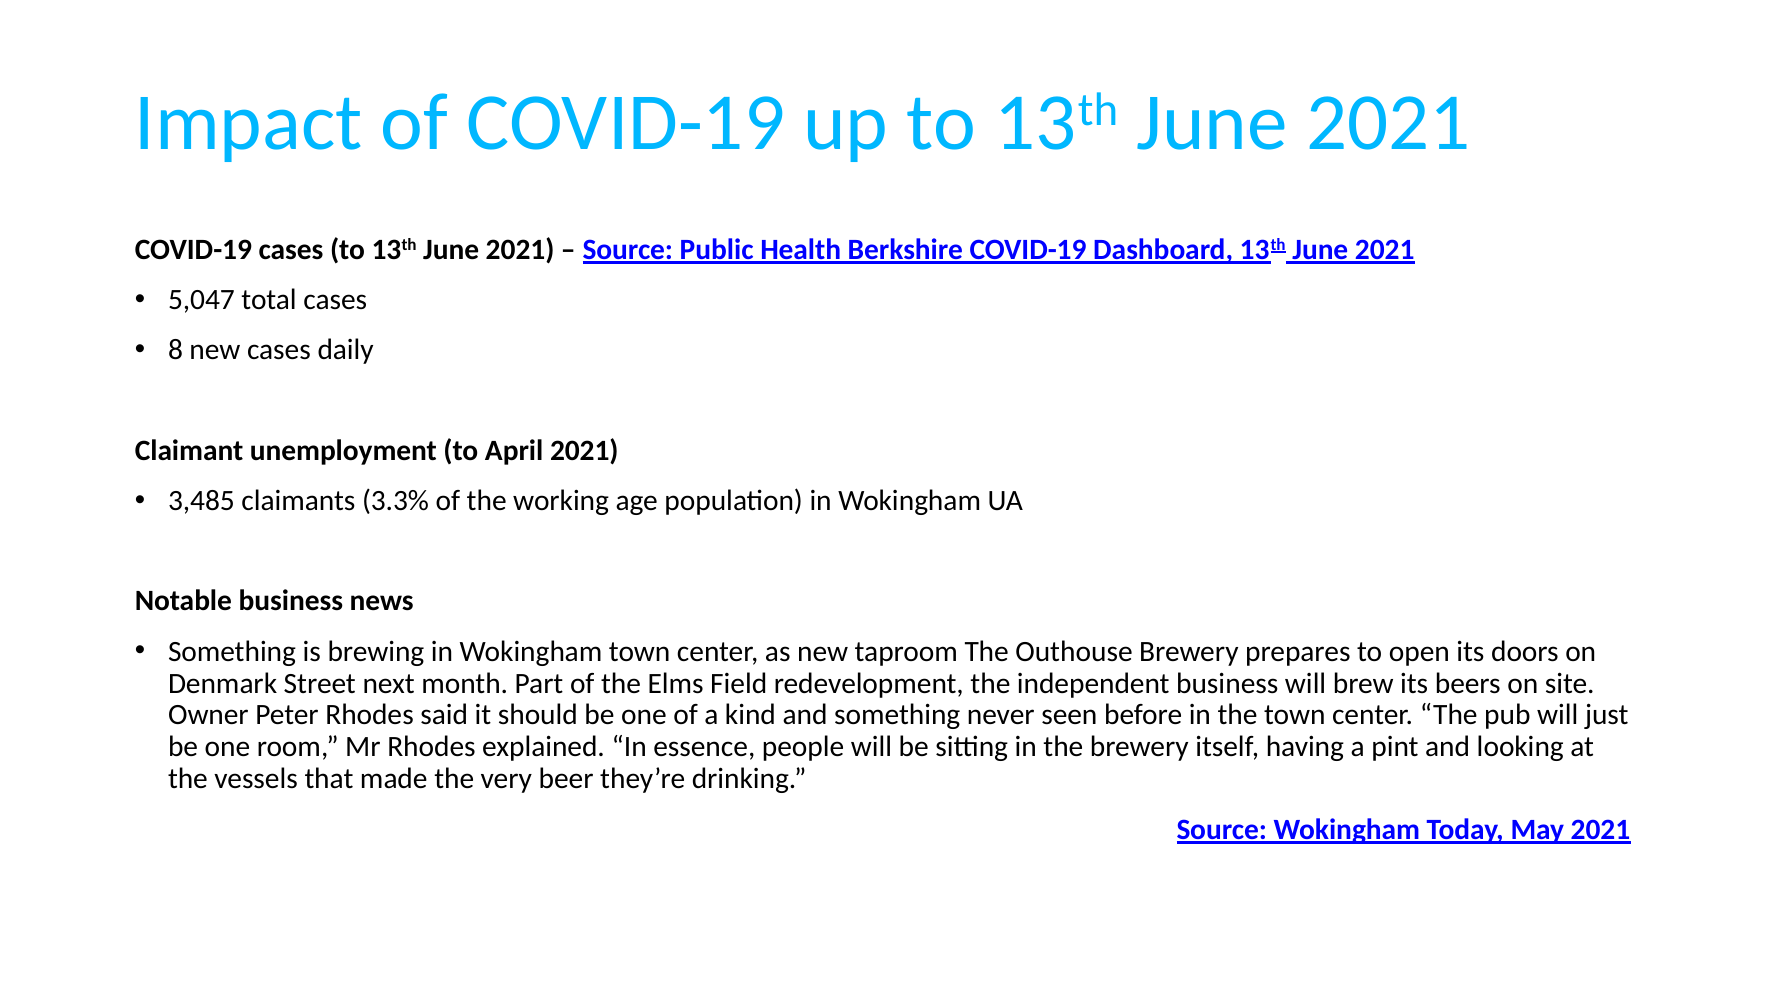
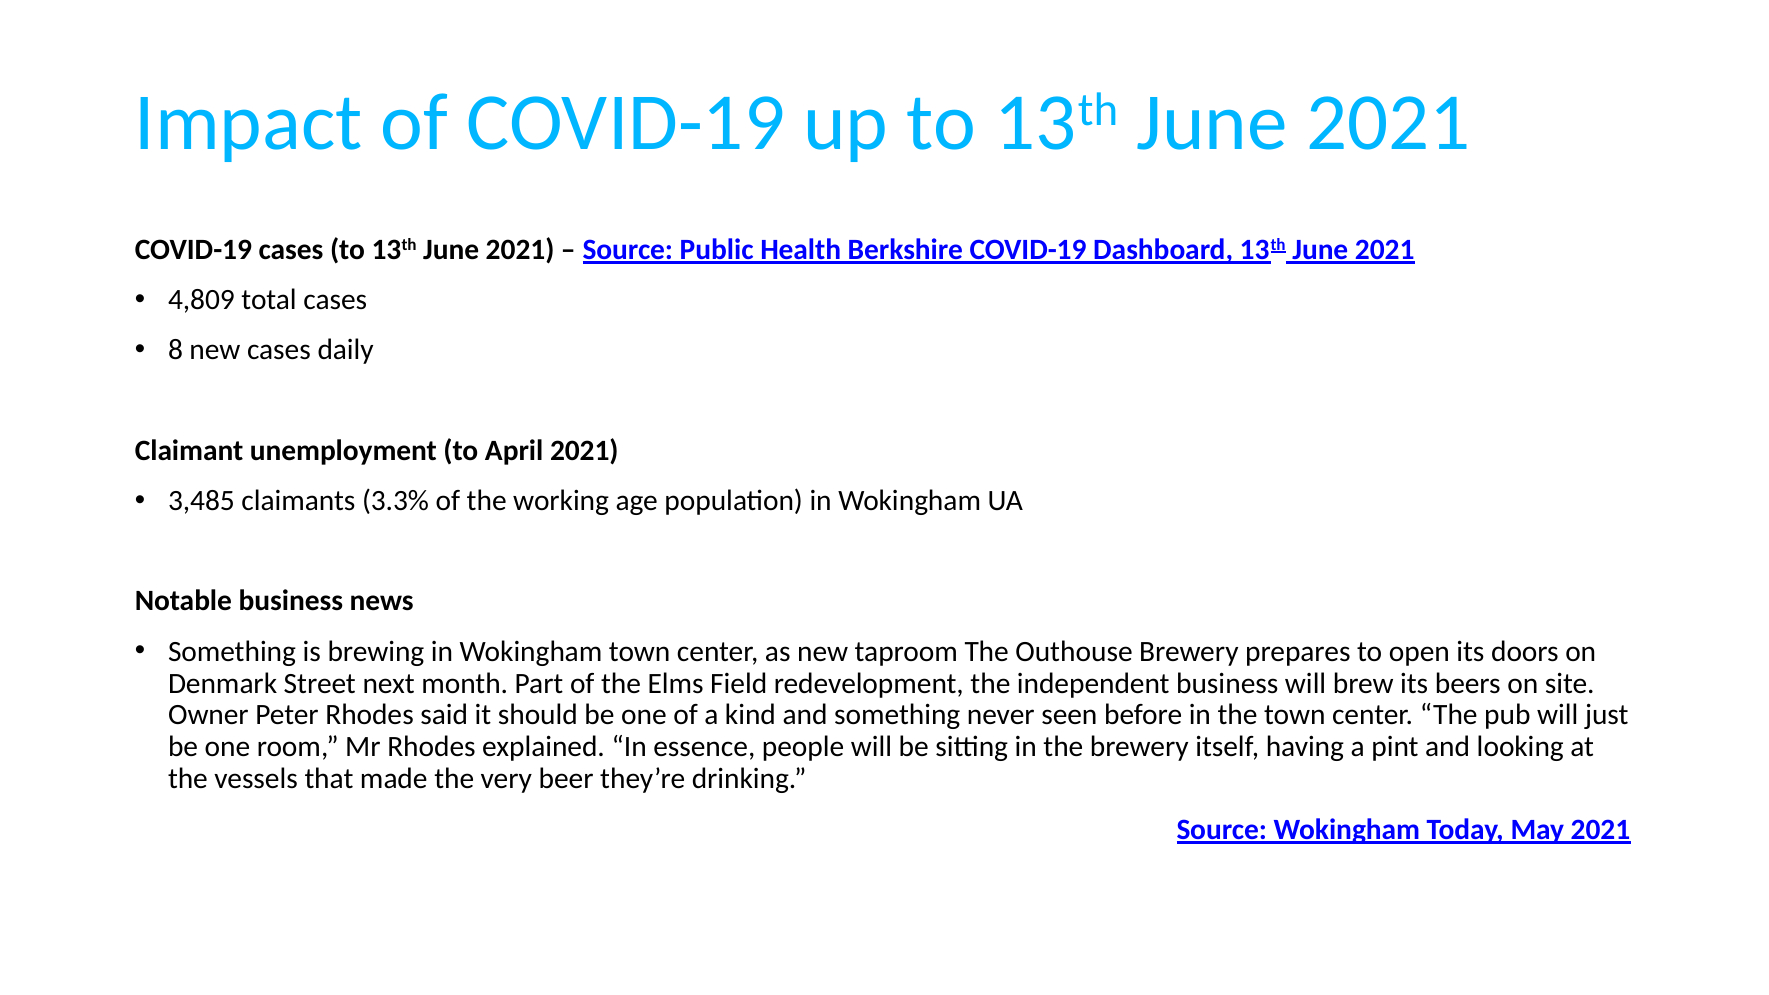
5,047: 5,047 -> 4,809
